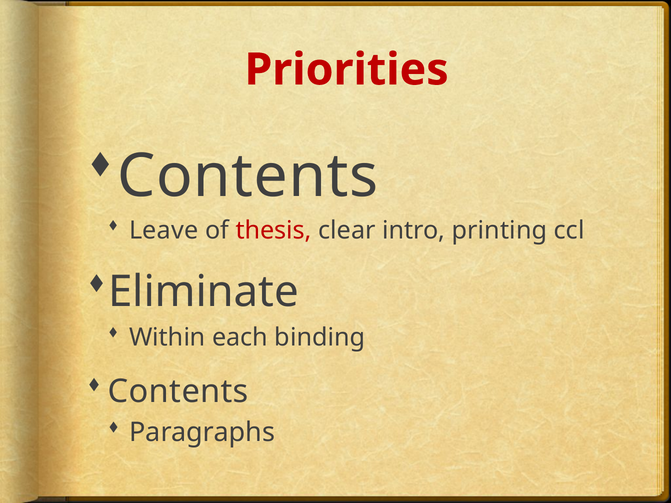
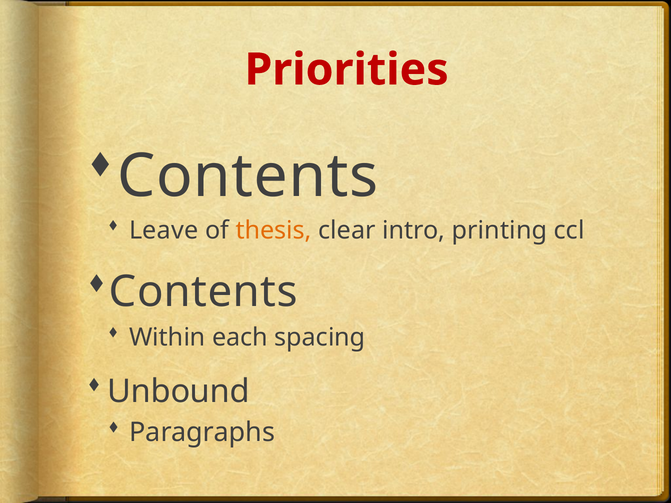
thesis colour: red -> orange
Eliminate at (203, 292): Eliminate -> Contents
binding: binding -> spacing
Contents at (178, 392): Contents -> Unbound
